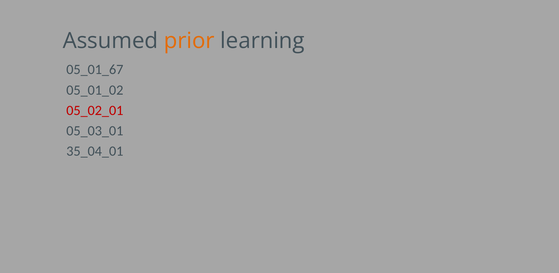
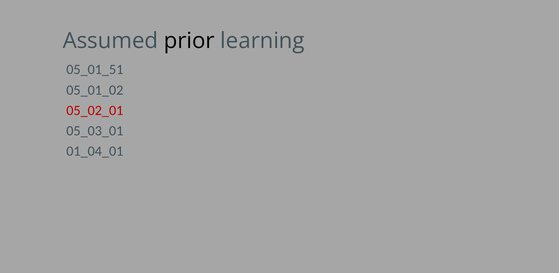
prior colour: orange -> black
05_01_67: 05_01_67 -> 05_01_51
35_04_01: 35_04_01 -> 01_04_01
